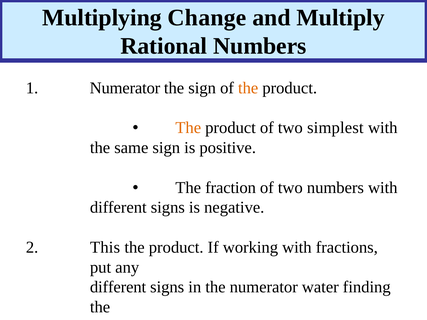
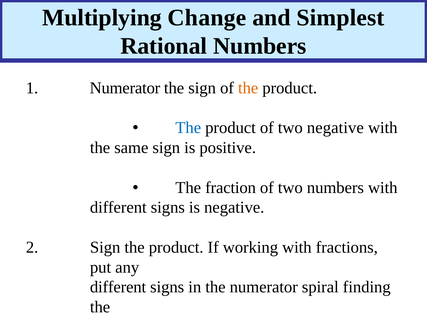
Multiply: Multiply -> Simplest
The at (188, 128) colour: orange -> blue
two simplest: simplest -> negative
2 This: This -> Sign
water: water -> spiral
